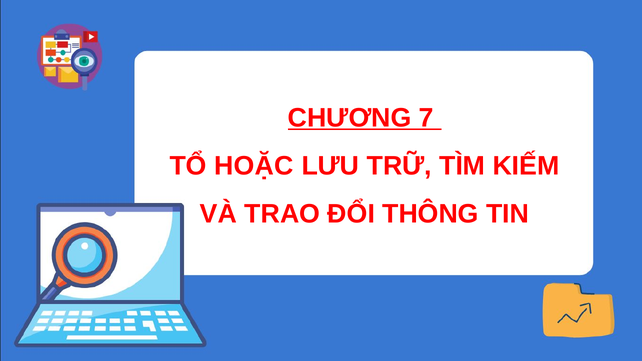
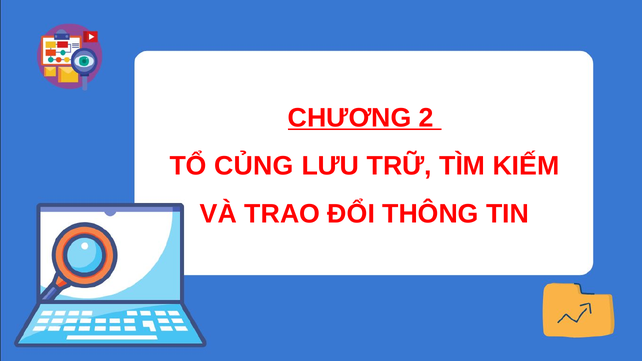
7: 7 -> 2
HOẶC: HOẶC -> CỦNG
